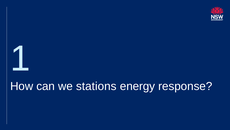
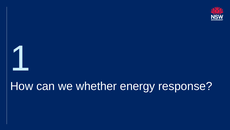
stations: stations -> whether
